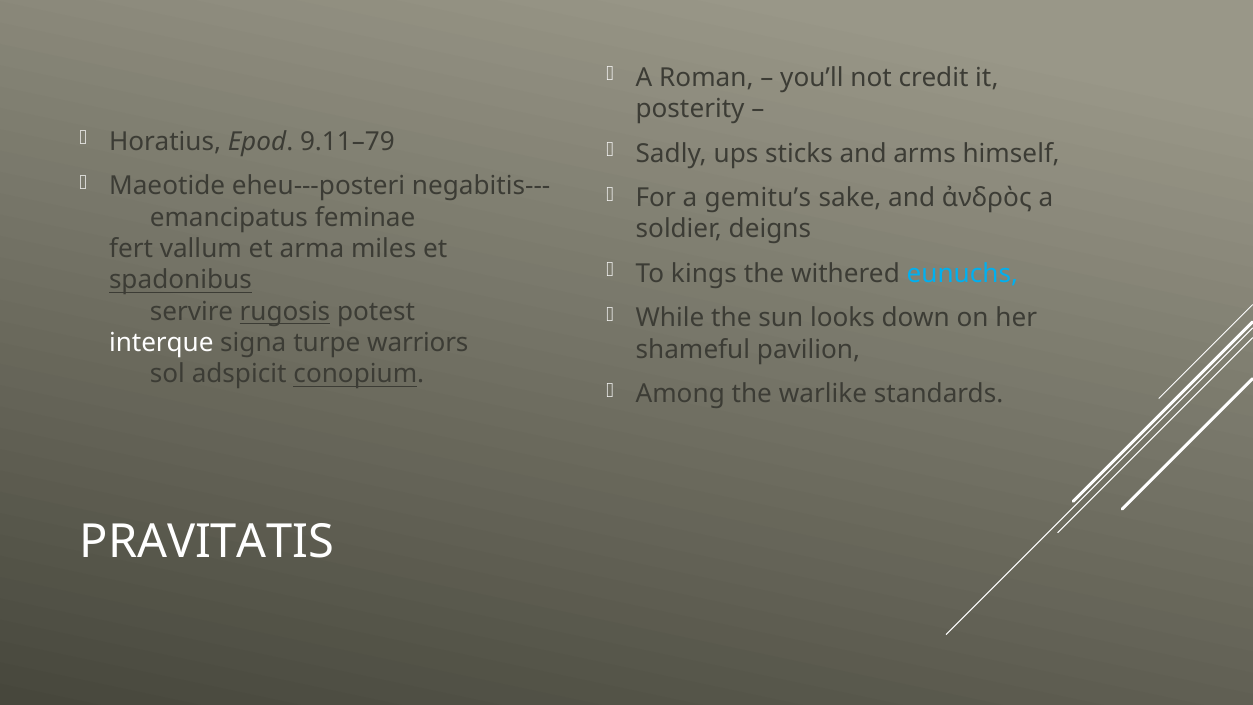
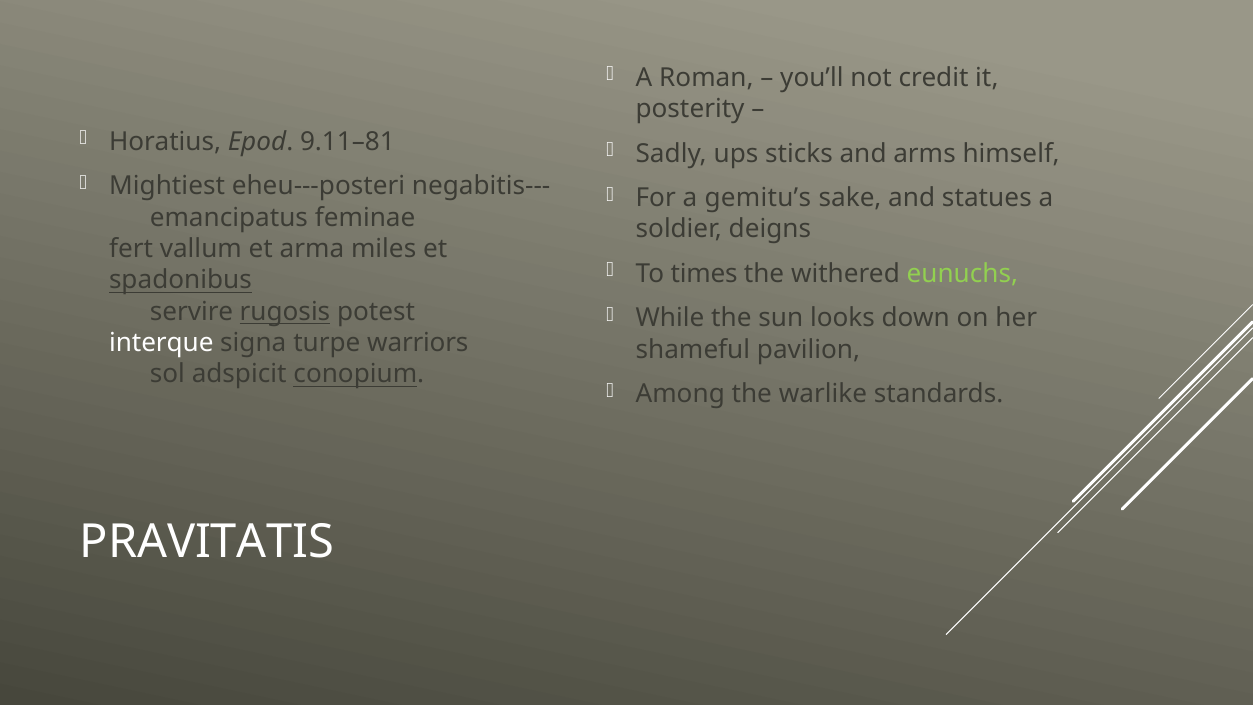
9.11–79: 9.11–79 -> 9.11–81
Maeotide: Maeotide -> Mightiest
ἀνδρὸς: ἀνδρὸς -> statues
kings: kings -> times
eunuchs colour: light blue -> light green
